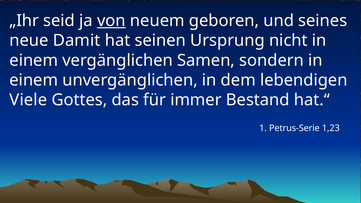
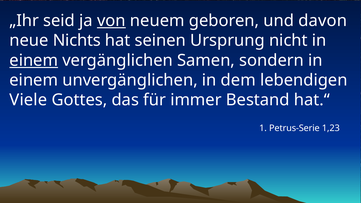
seines: seines -> davon
Damit: Damit -> Nichts
einem at (34, 60) underline: none -> present
